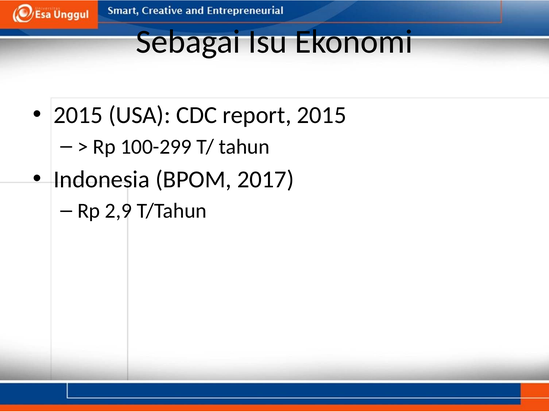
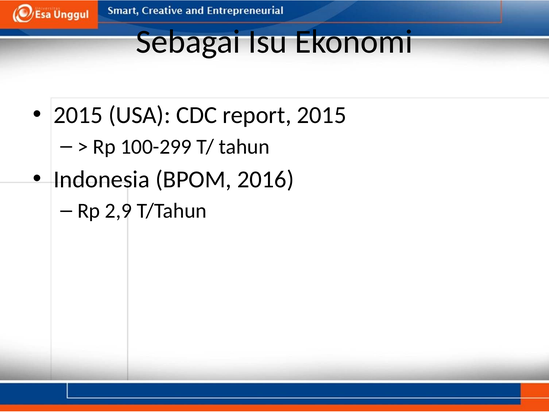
2017: 2017 -> 2016
